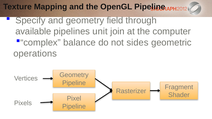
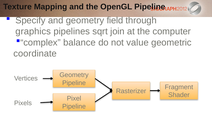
available: available -> graphics
unit: unit -> sqrt
sides: sides -> value
operations: operations -> coordinate
